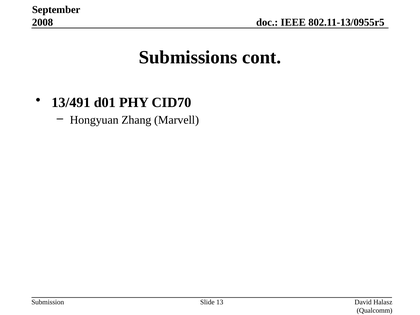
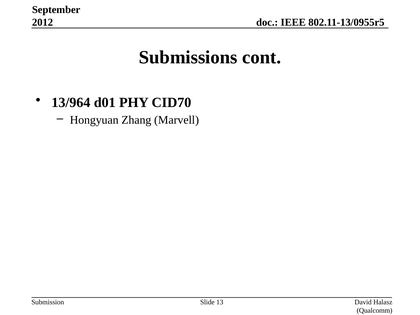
2008: 2008 -> 2012
13/491: 13/491 -> 13/964
